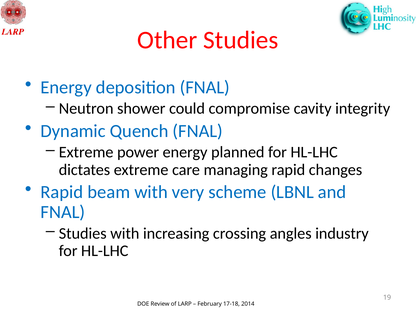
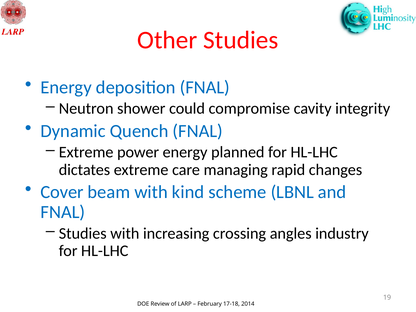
Rapid at (62, 192): Rapid -> Cover
very: very -> kind
